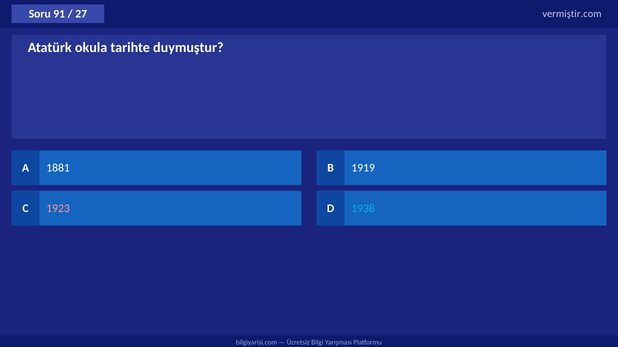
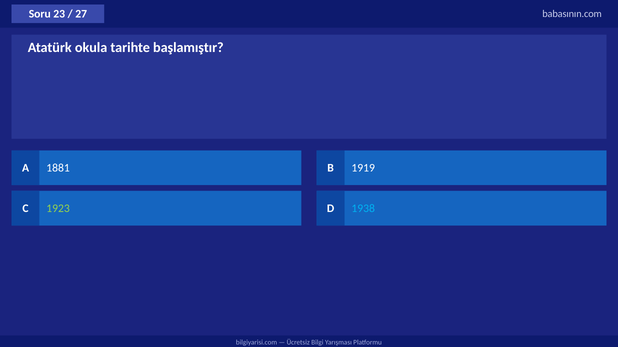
91: 91 -> 23
vermiştir.com: vermiştir.com -> babasının.com
duymuştur: duymuştur -> başlamıştır
1923 colour: pink -> light green
